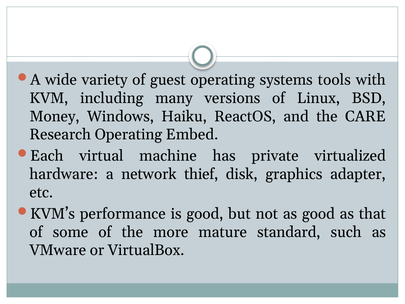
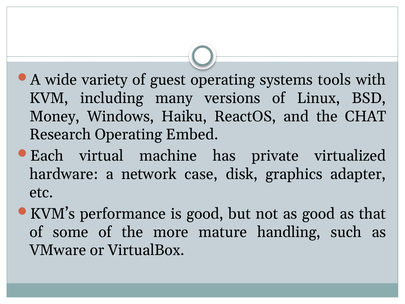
CARE: CARE -> CHAT
thief: thief -> case
standard: standard -> handling
